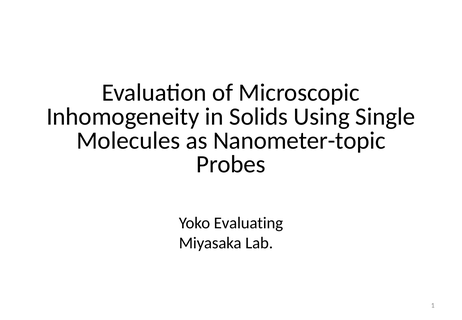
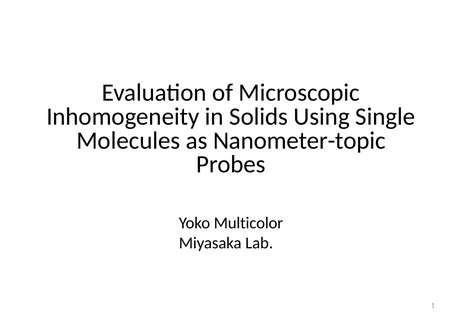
Evaluating: Evaluating -> Multicolor
